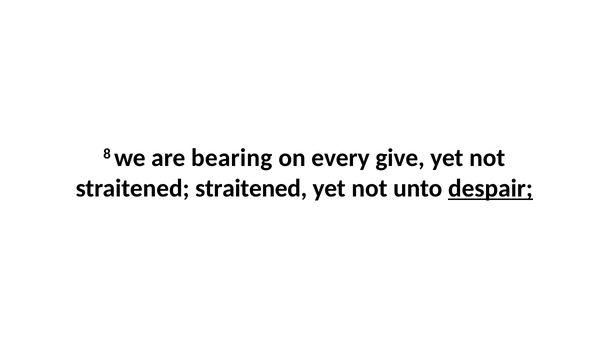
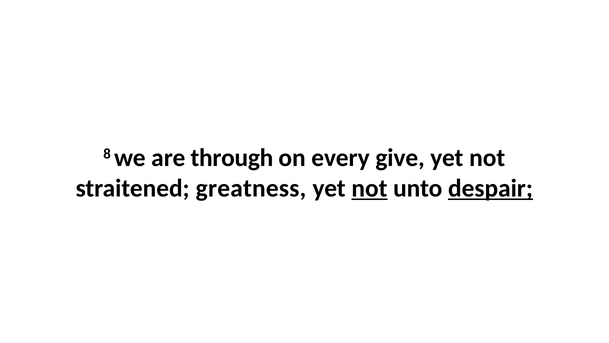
bearing: bearing -> through
straitened straitened: straitened -> greatness
not at (369, 188) underline: none -> present
